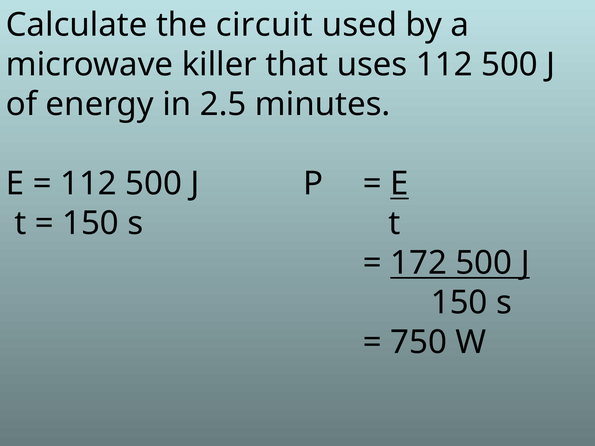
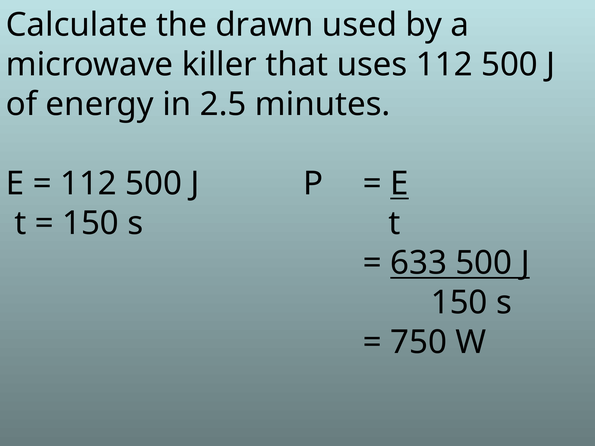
circuit: circuit -> drawn
172: 172 -> 633
